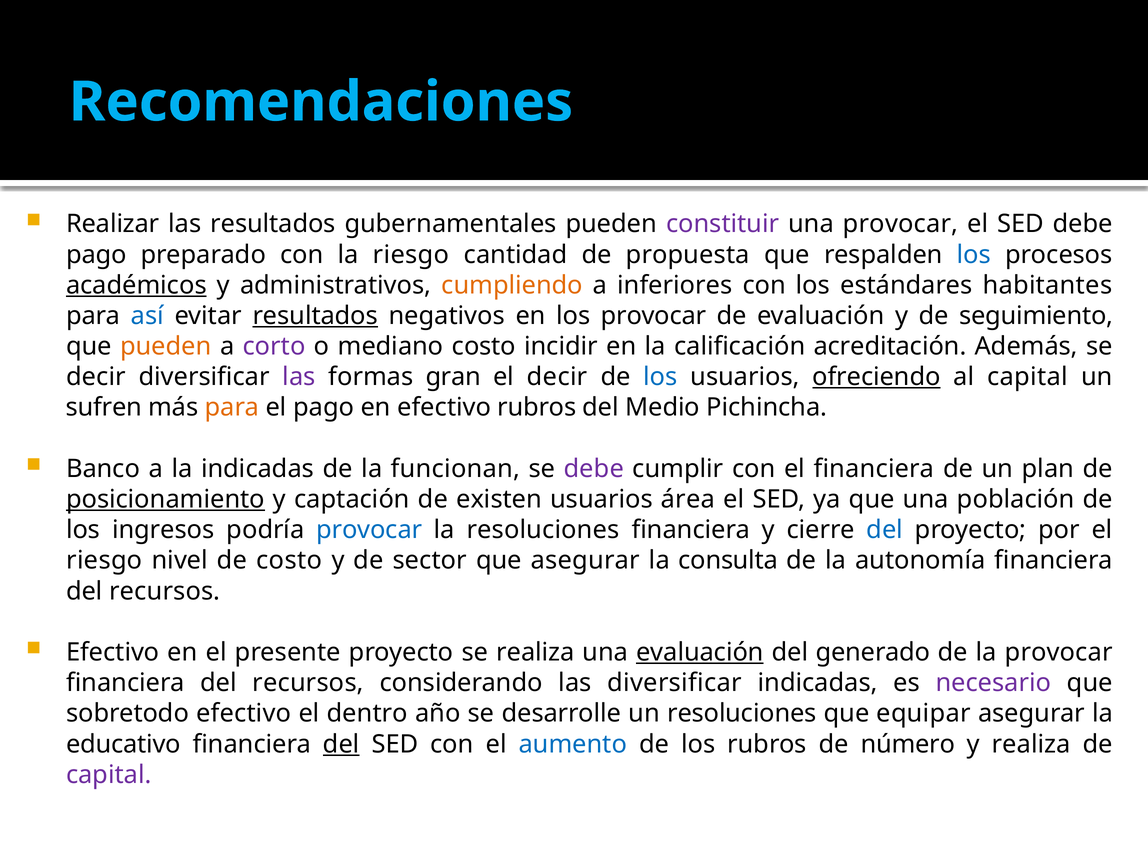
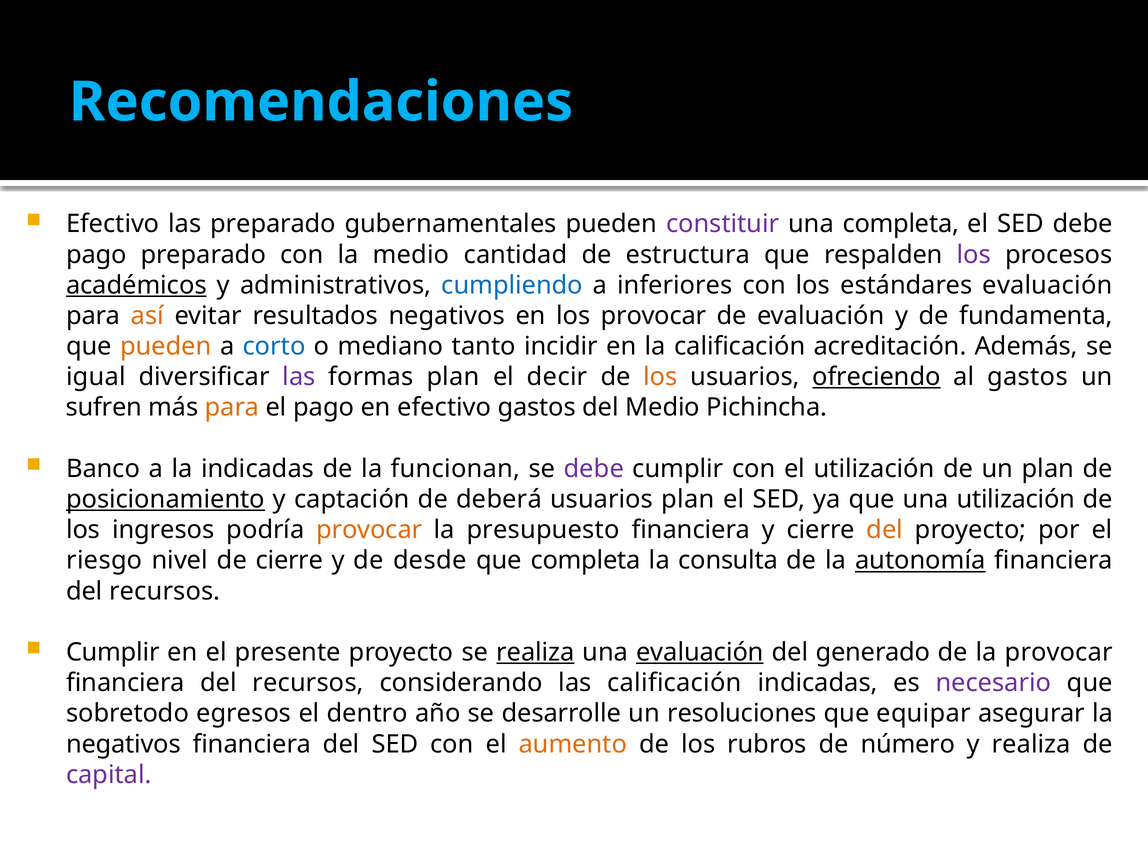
Realizar at (113, 224): Realizar -> Efectivo
las resultados: resultados -> preparado
una provocar: provocar -> completa
la riesgo: riesgo -> medio
propuesta: propuesta -> estructura
los at (974, 255) colour: blue -> purple
cumpliendo colour: orange -> blue
estándares habitantes: habitantes -> evaluación
así colour: blue -> orange
resultados at (315, 316) underline: present -> none
seguimiento: seguimiento -> fundamenta
corto colour: purple -> blue
mediano costo: costo -> tanto
decir at (96, 377): decir -> igual
formas gran: gran -> plan
los at (660, 377) colour: blue -> orange
al capital: capital -> gastos
efectivo rubros: rubros -> gastos
el financiera: financiera -> utilización
existen: existen -> deberá
usuarios área: área -> plan
una población: población -> utilización
provocar at (369, 530) colour: blue -> orange
la resoluciones: resoluciones -> presupuesto
del at (885, 530) colour: blue -> orange
de costo: costo -> cierre
sector: sector -> desde
que asegurar: asegurar -> completa
autonomía underline: none -> present
Efectivo at (113, 652): Efectivo -> Cumplir
realiza at (535, 652) underline: none -> present
las diversificar: diversificar -> calificación
sobretodo efectivo: efectivo -> egresos
educativo at (123, 744): educativo -> negativos
del at (341, 744) underline: present -> none
aumento colour: blue -> orange
